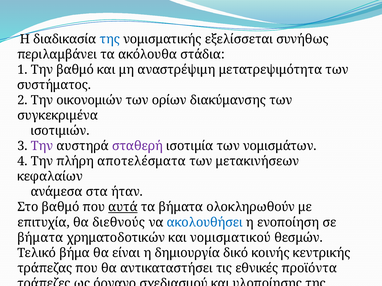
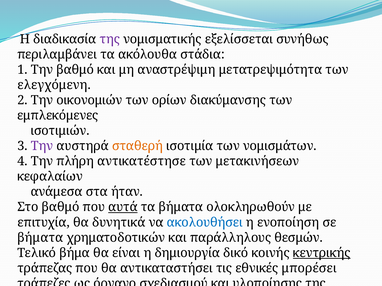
της at (110, 39) colour: blue -> purple
συστήματος: συστήματος -> ελεγχόμενη
συγκεκριμένα: συγκεκριμένα -> εμπλεκόμενες
σταθερή colour: purple -> orange
αποτελέσματα: αποτελέσματα -> αντικατέστησε
διεθνούς: διεθνούς -> δυνητικά
νομισματικού: νομισματικού -> παράλληλους
κεντρικής underline: none -> present
προϊόντα: προϊόντα -> μπορέσει
